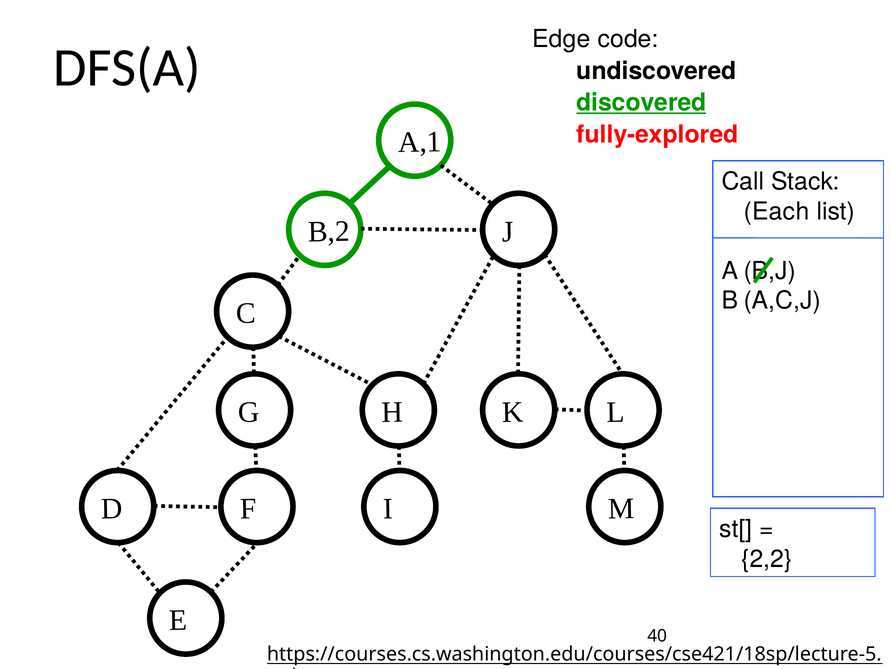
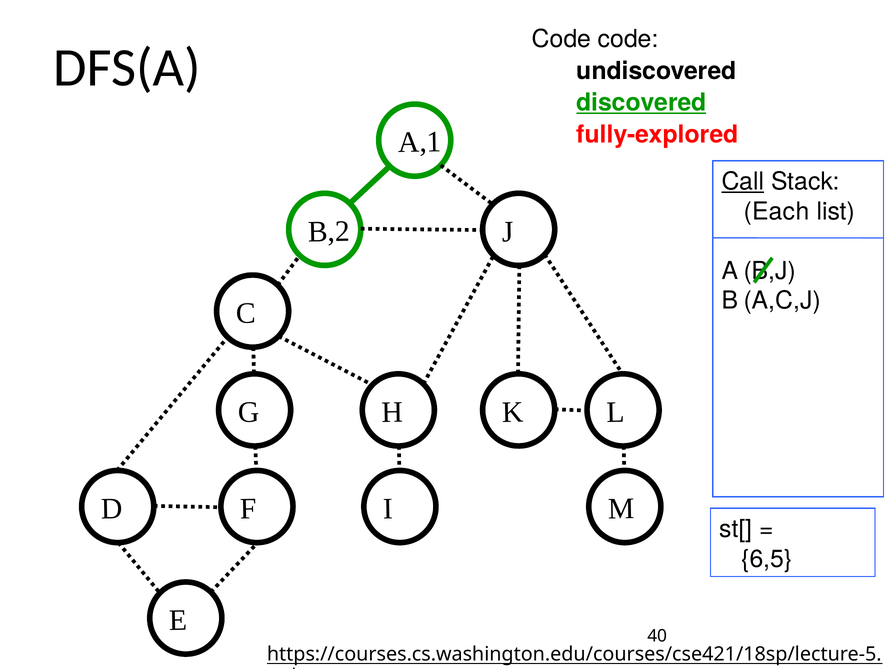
Edge at (561, 39): Edge -> Code
Call underline: none -> present
2,2: 2,2 -> 6,5
